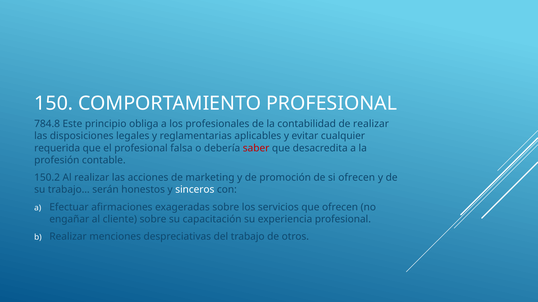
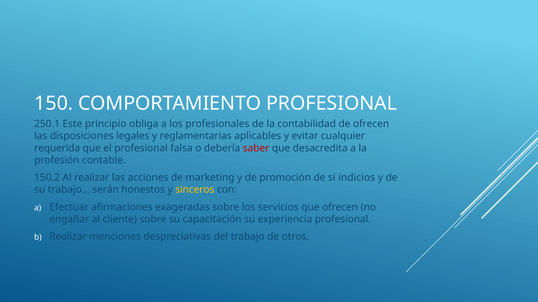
784.8: 784.8 -> 250.1
de realizar: realizar -> ofrecen
si ofrecen: ofrecen -> indicios
sinceros colour: white -> yellow
